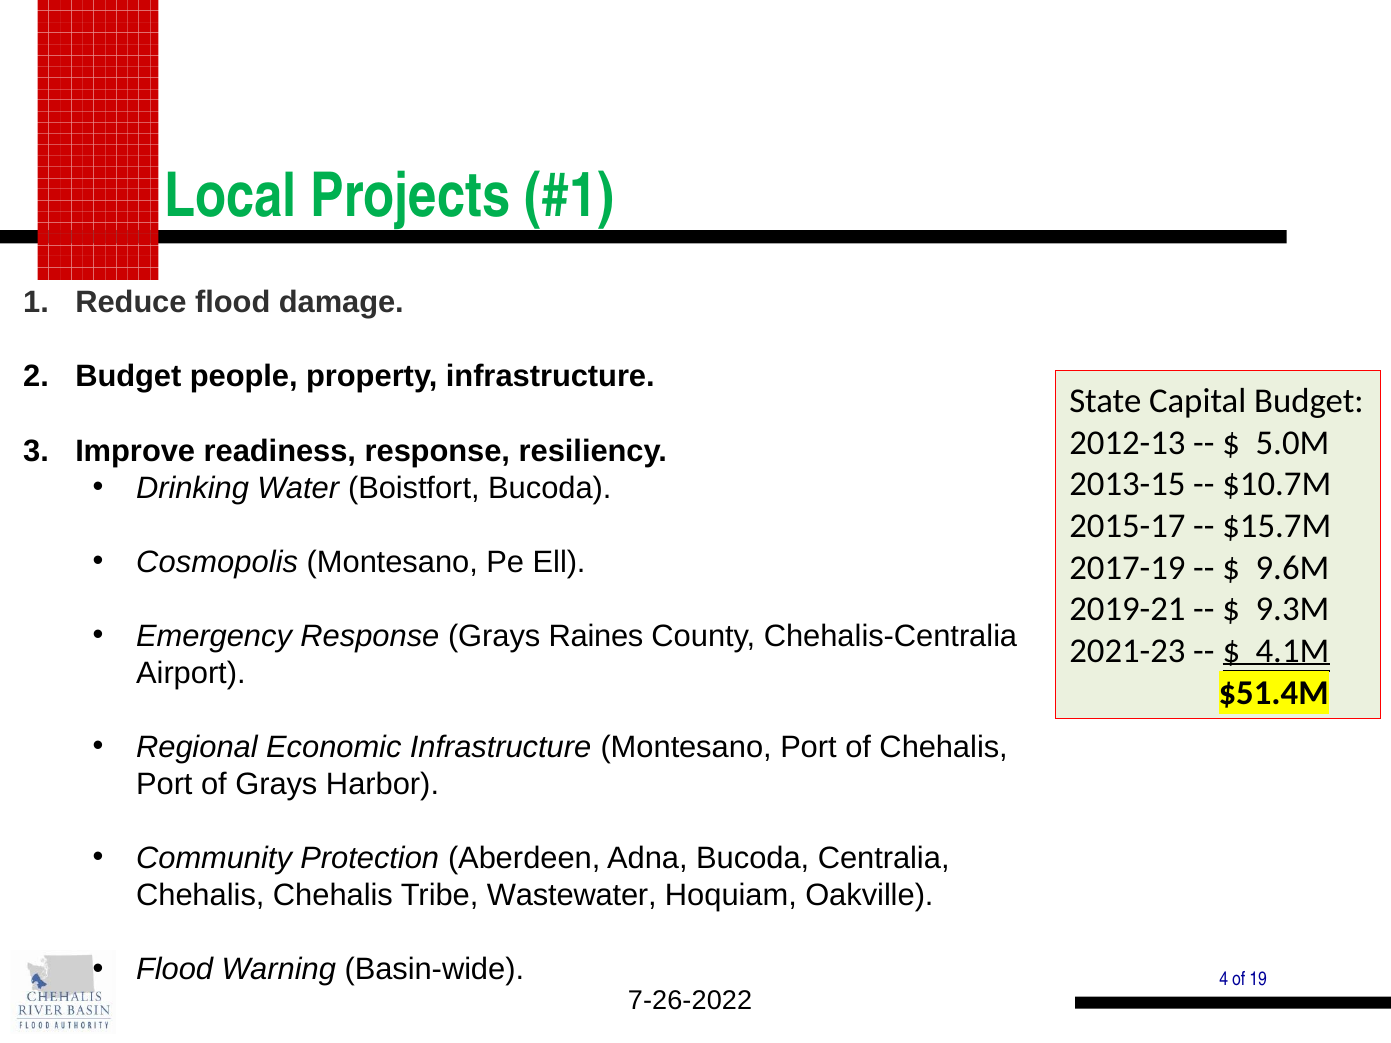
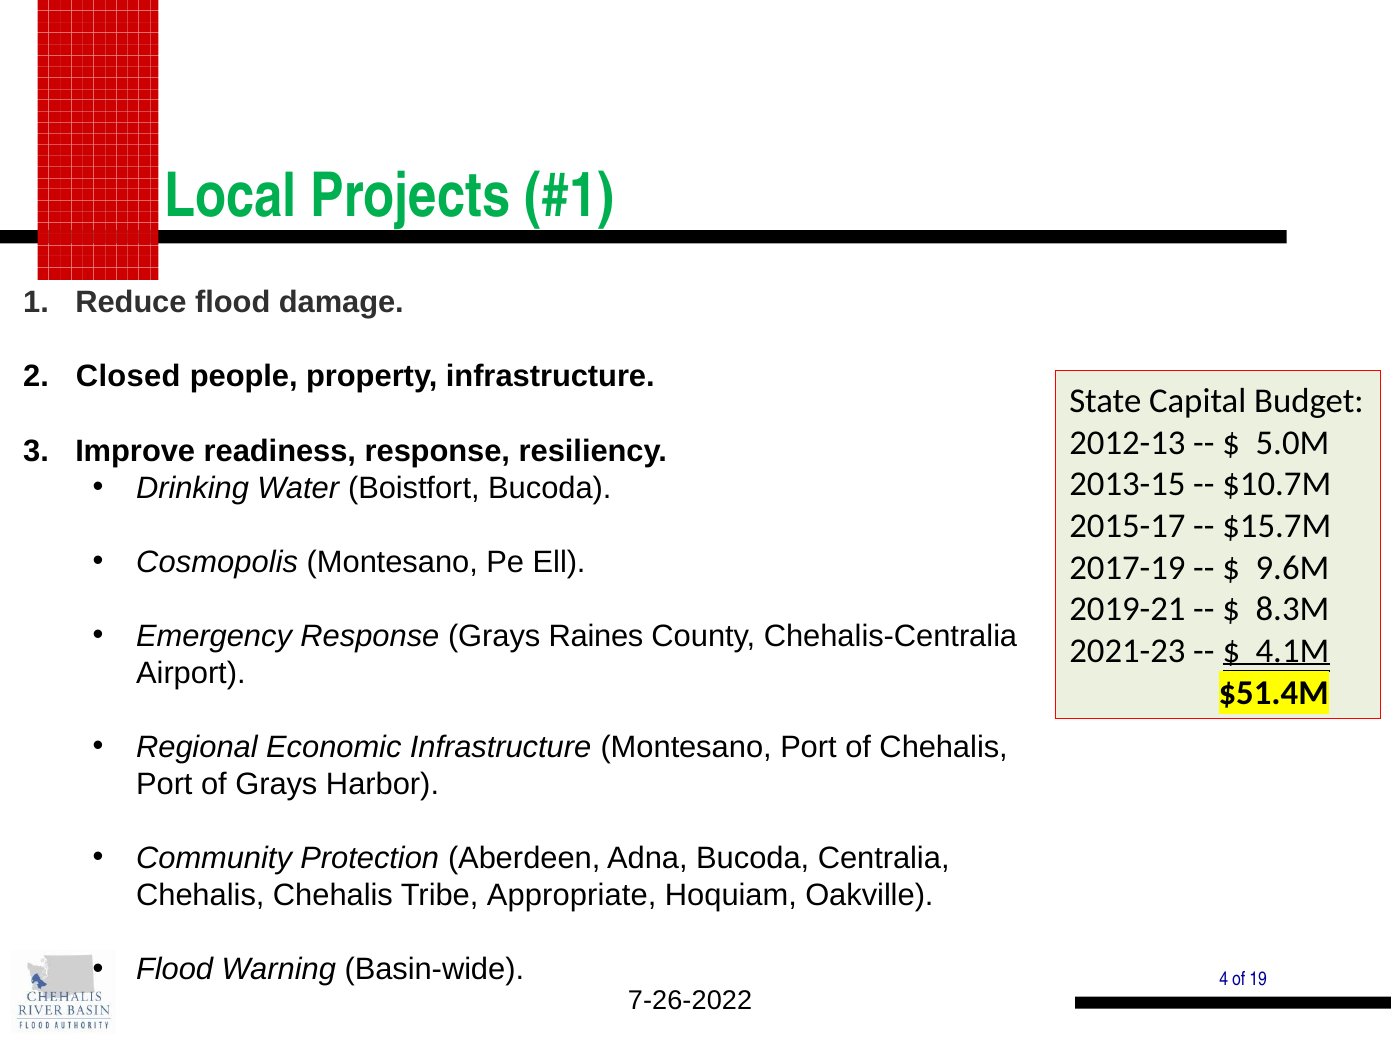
Budget at (128, 377): Budget -> Closed
9.3M: 9.3M -> 8.3M
Wastewater: Wastewater -> Appropriate
